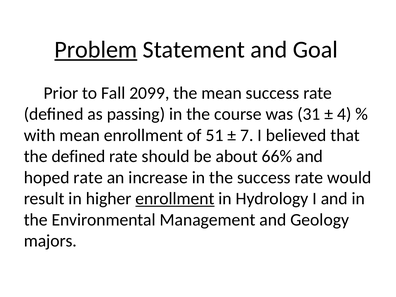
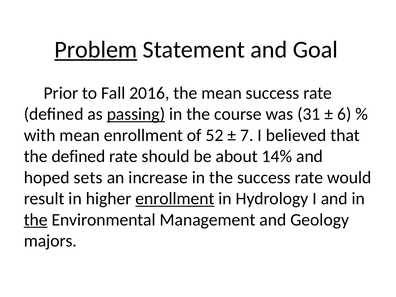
2099: 2099 -> 2016
passing underline: none -> present
4: 4 -> 6
51: 51 -> 52
66%: 66% -> 14%
hoped rate: rate -> sets
the at (36, 220) underline: none -> present
